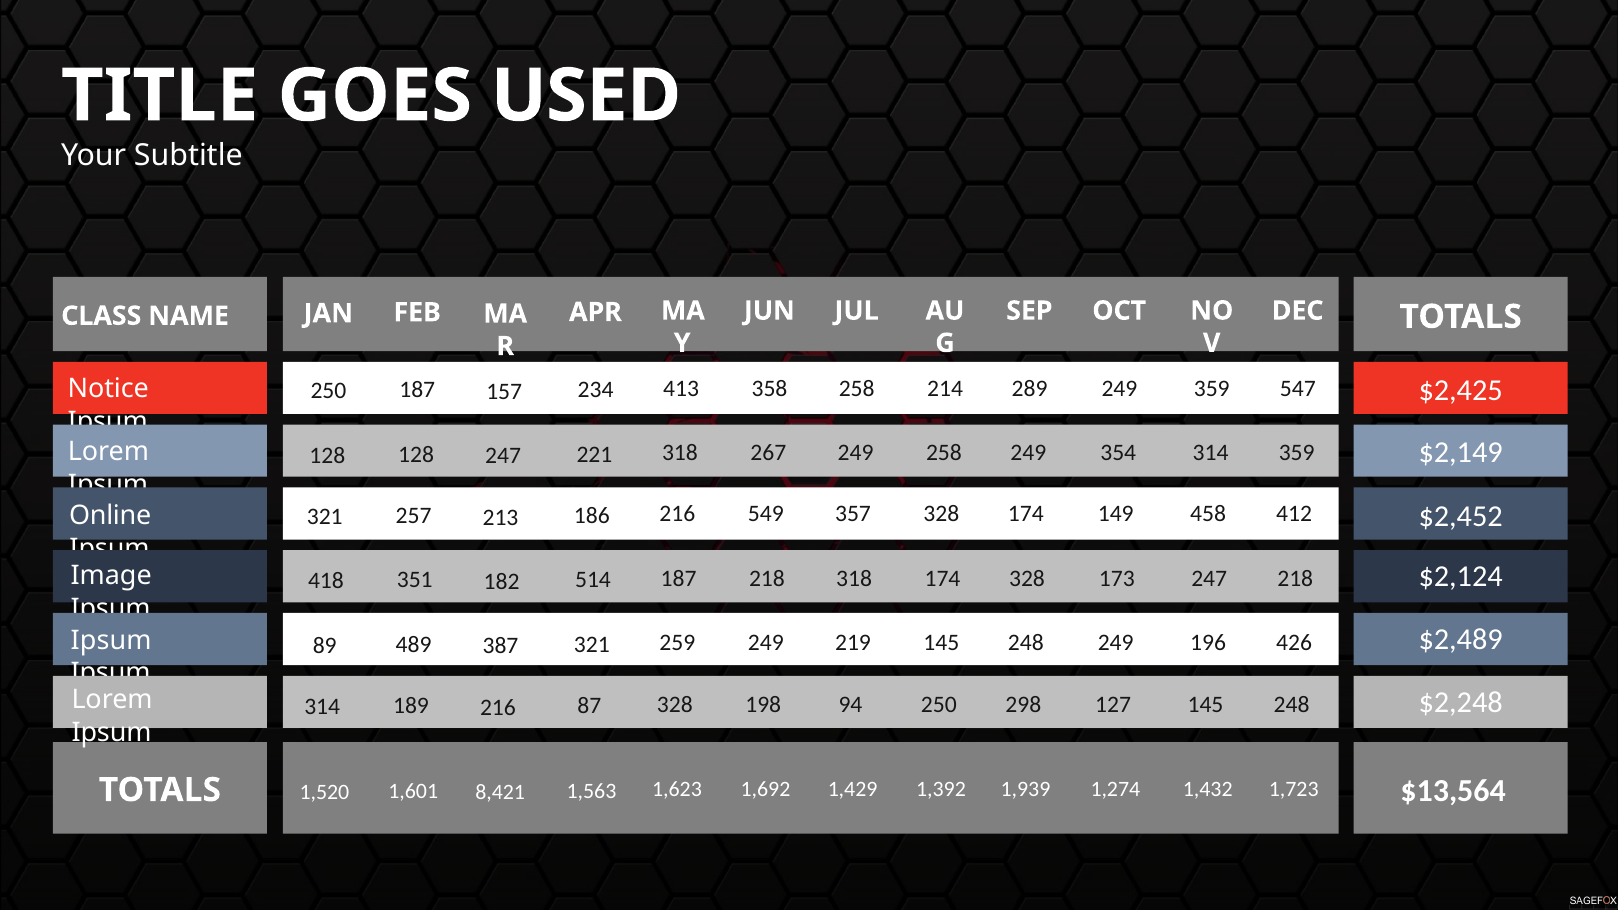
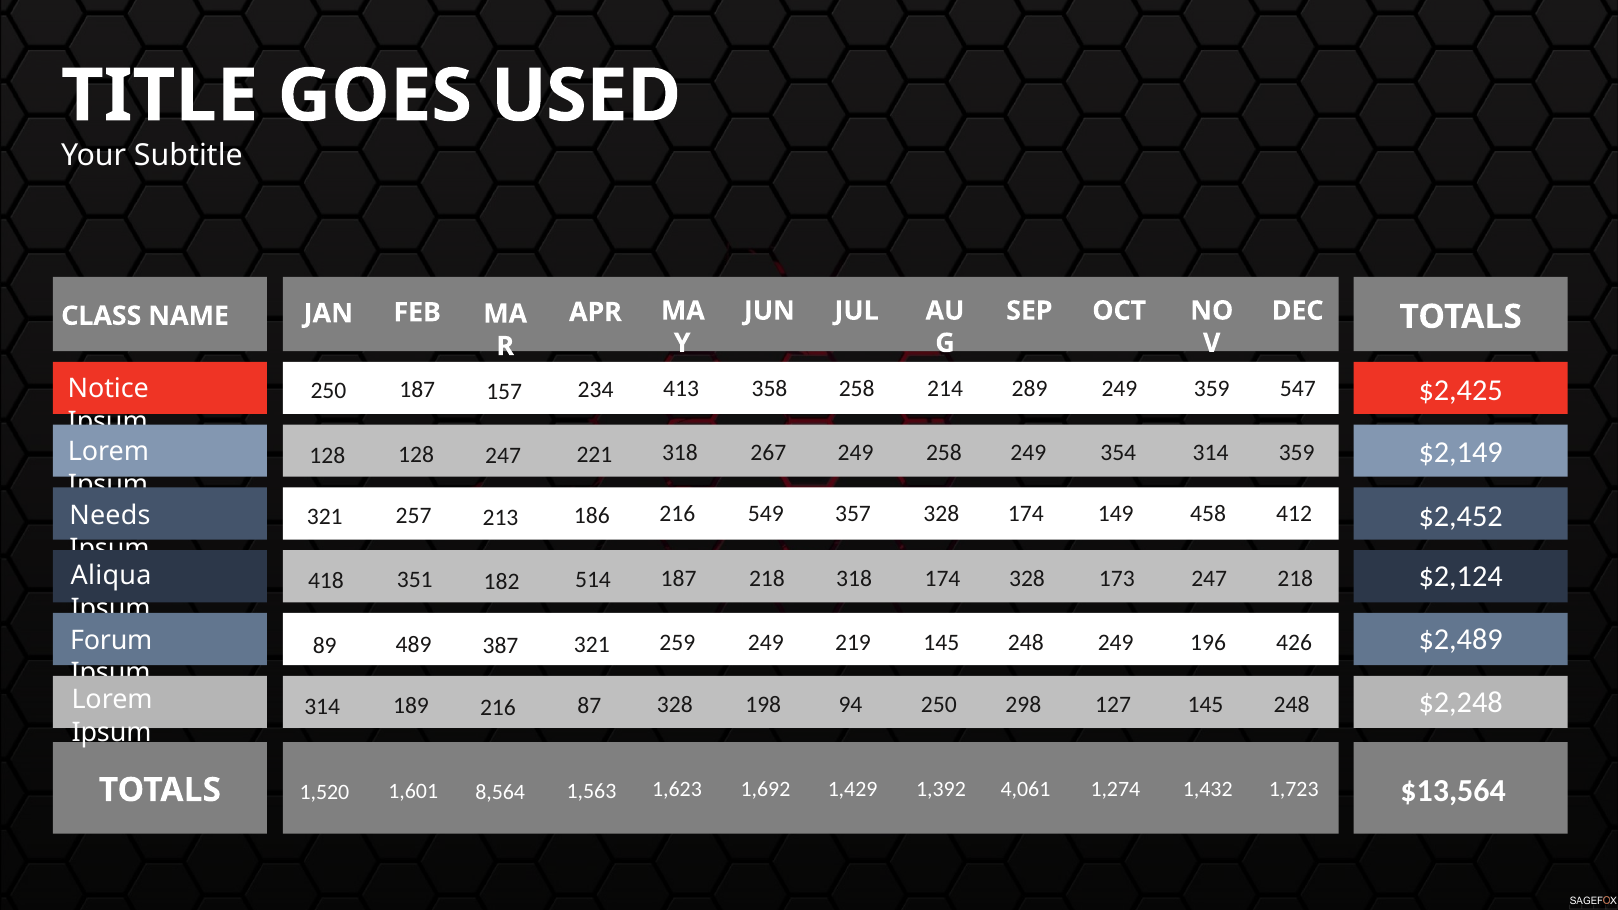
Online: Online -> Needs
Image: Image -> Aliqua
Ipsum at (111, 640): Ipsum -> Forum
1,939: 1,939 -> 4,061
8,421: 8,421 -> 8,564
